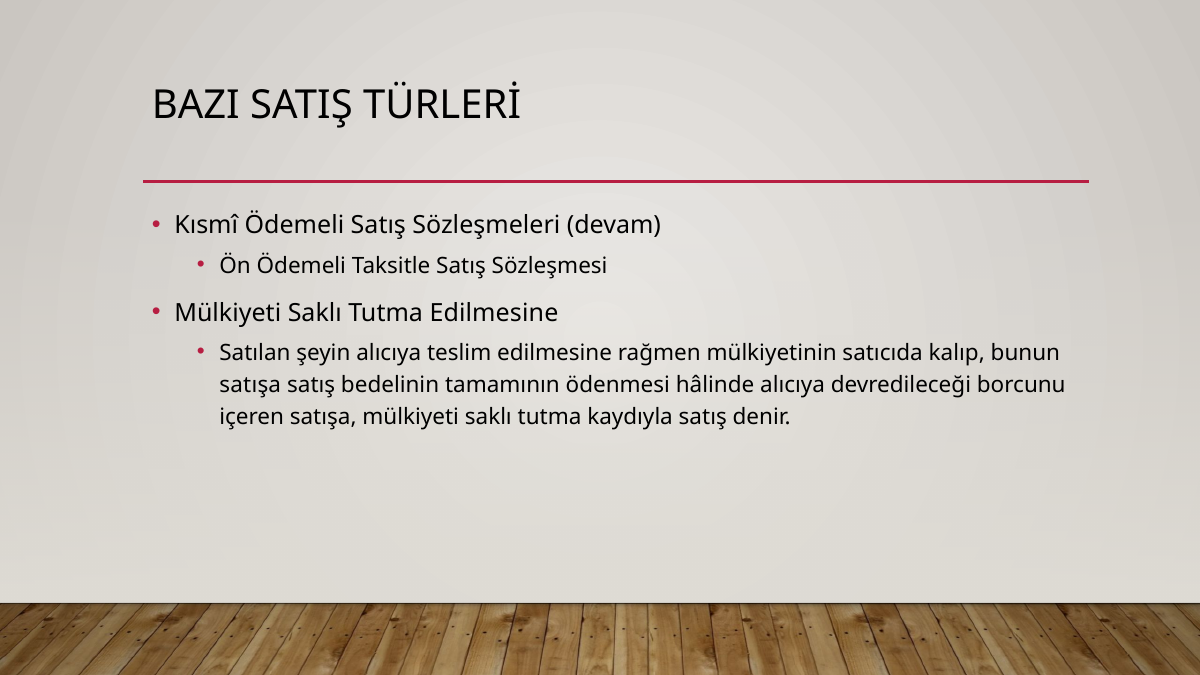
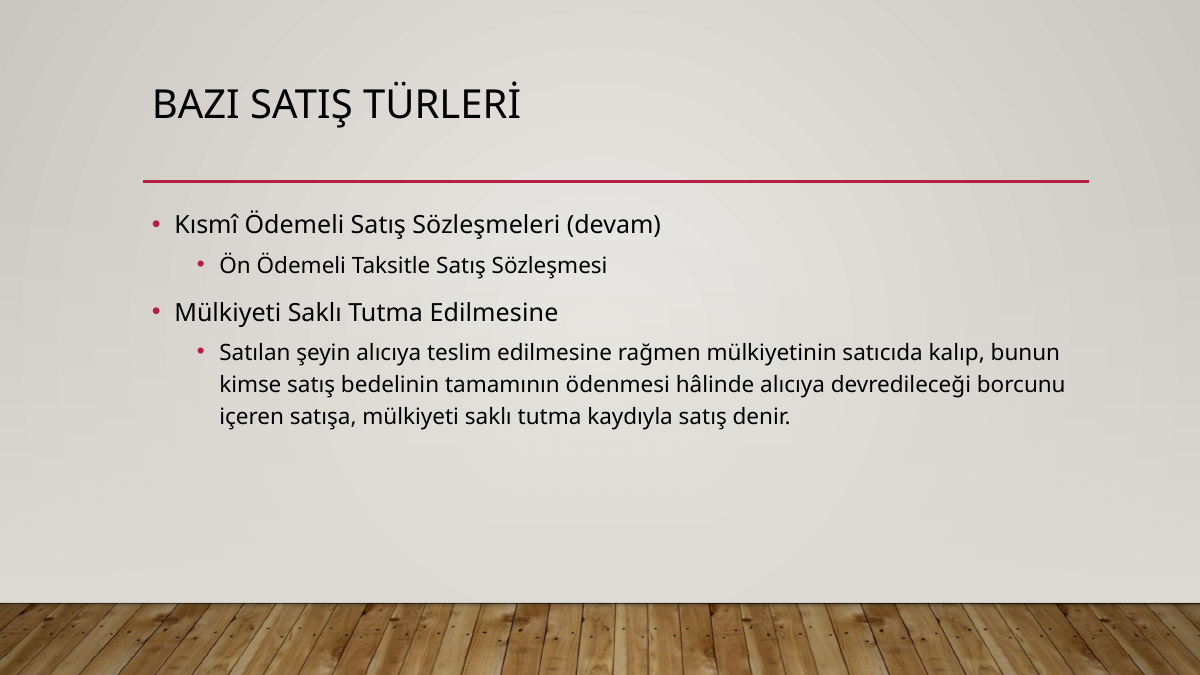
satışa at (250, 385): satışa -> kimse
